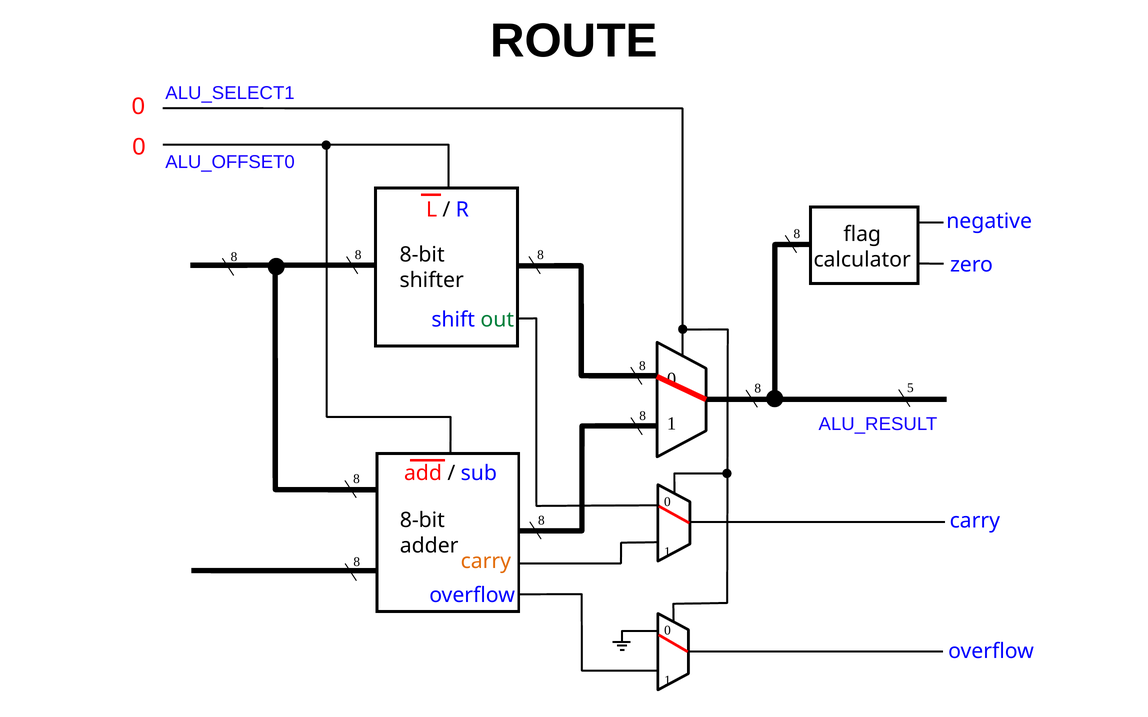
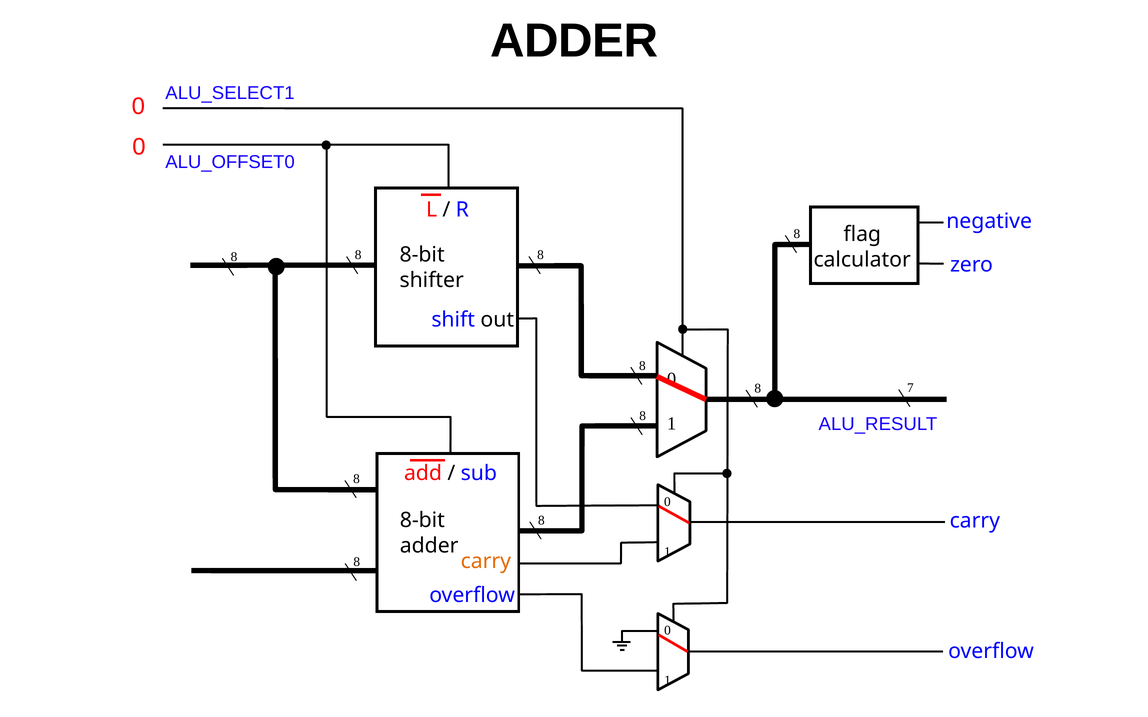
ROUTE at (574, 41): ROUTE -> ADDER
out colour: green -> black
5: 5 -> 7
